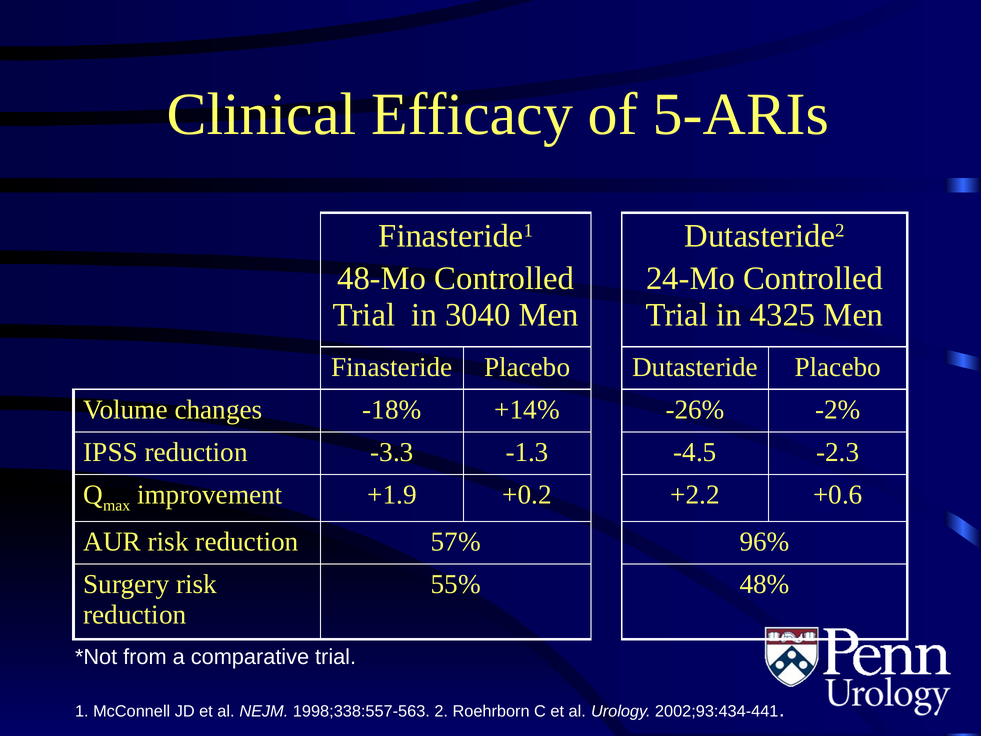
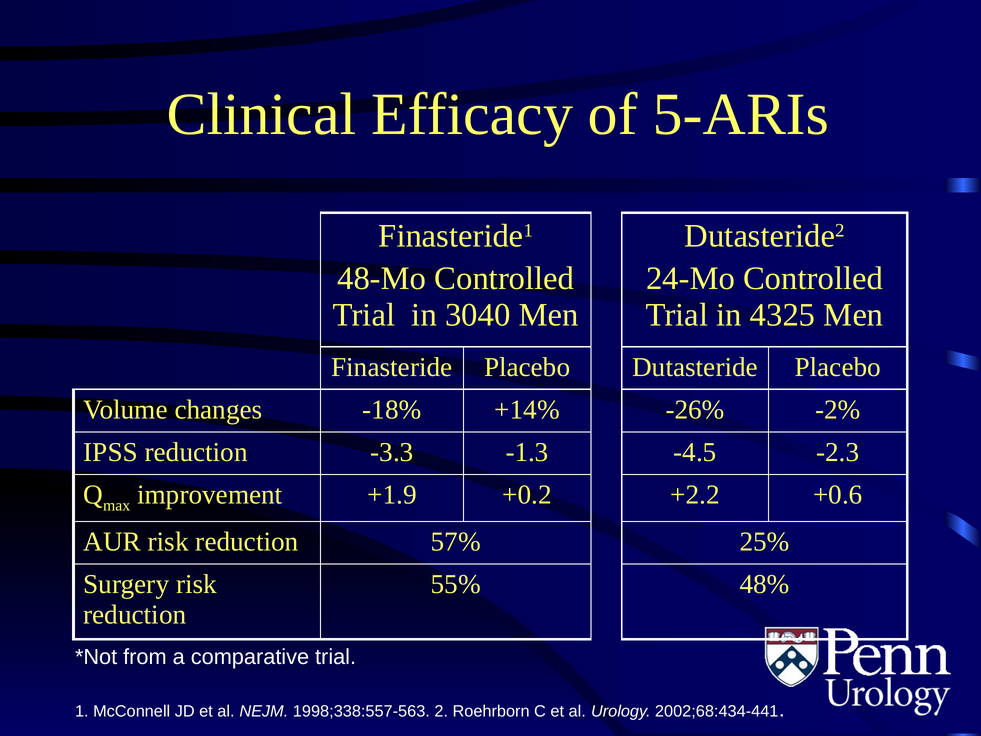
96%: 96% -> 25%
2002;93:434-441: 2002;93:434-441 -> 2002;68:434-441
